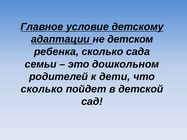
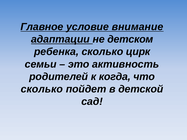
детскому: детскому -> внимание
сада: сада -> цирк
дошкольном: дошкольном -> активность
дети: дети -> когда
